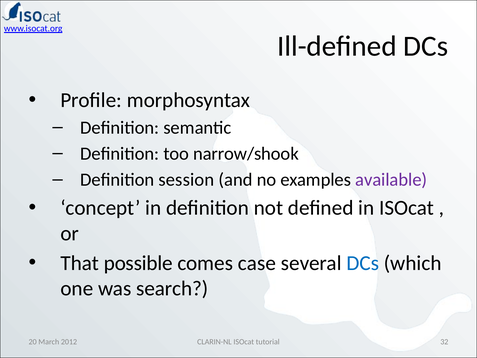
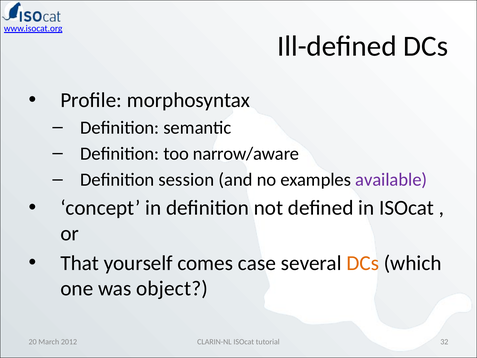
narrow/shook: narrow/shook -> narrow/aware
possible: possible -> yourself
DCs at (363, 263) colour: blue -> orange
search: search -> object
